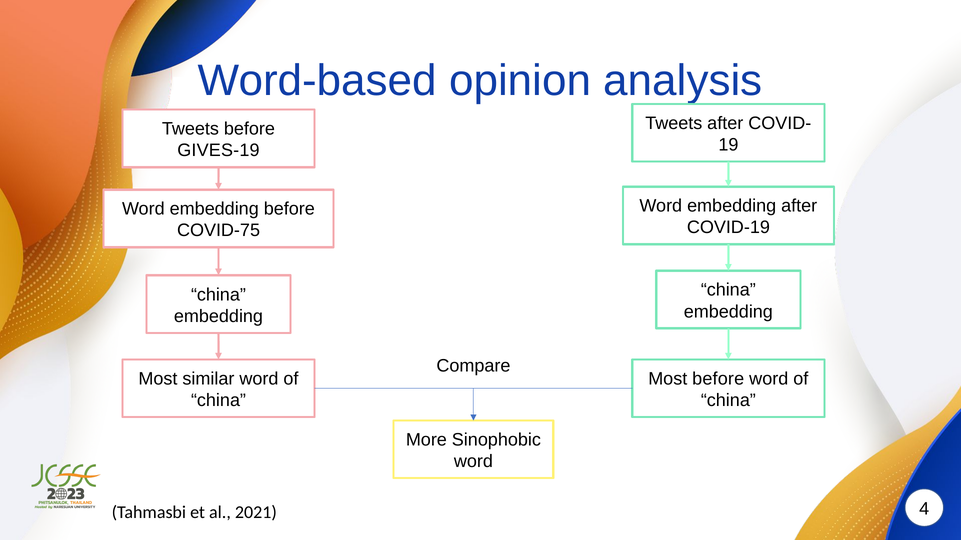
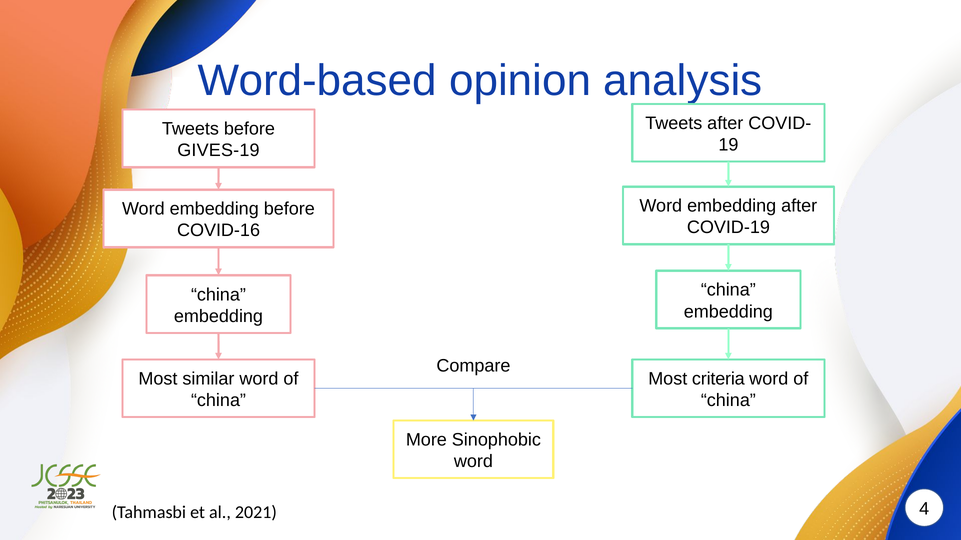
COVID-75: COVID-75 -> COVID-16
Most before: before -> criteria
